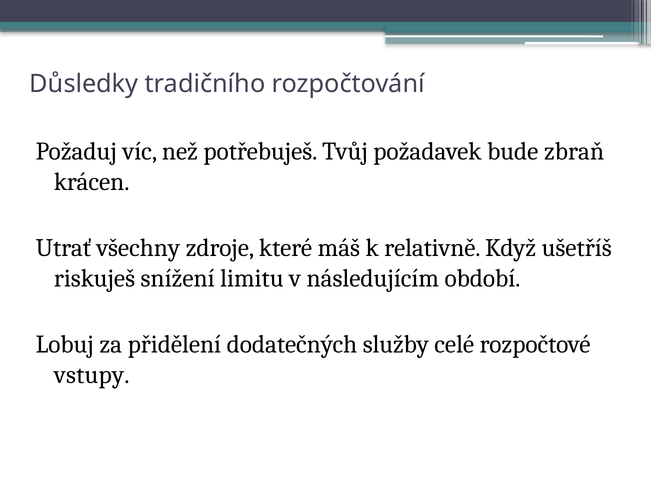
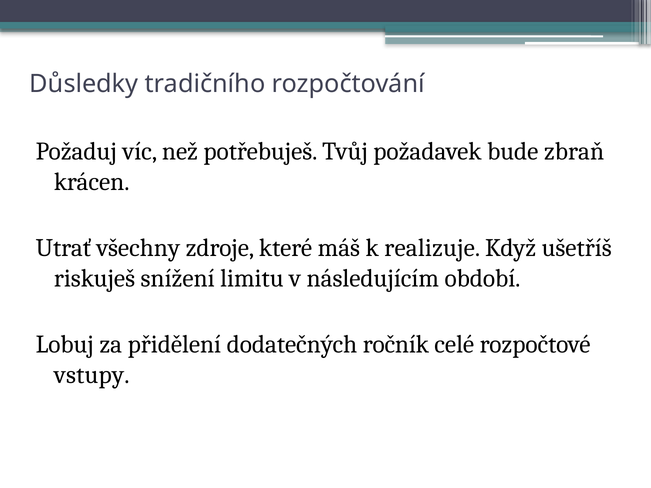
relativně: relativně -> realizuje
služby: služby -> ročník
